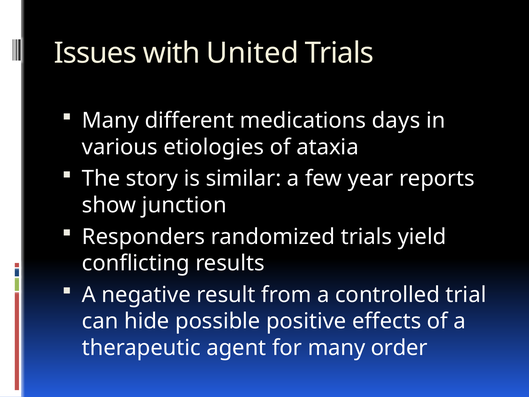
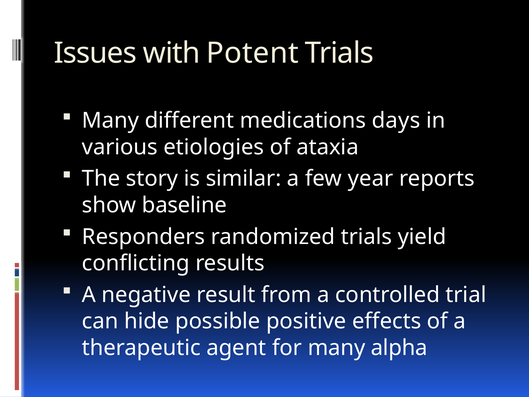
United: United -> Potent
junction: junction -> baseline
order: order -> alpha
